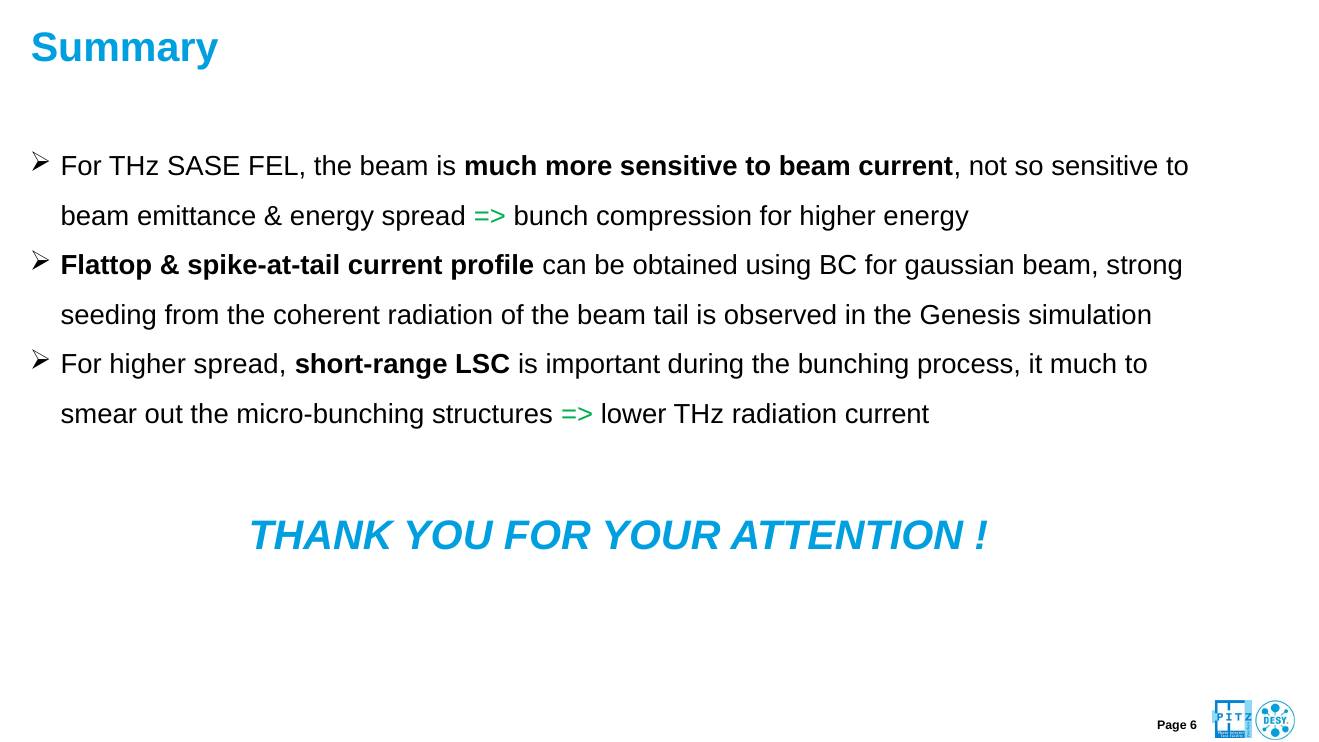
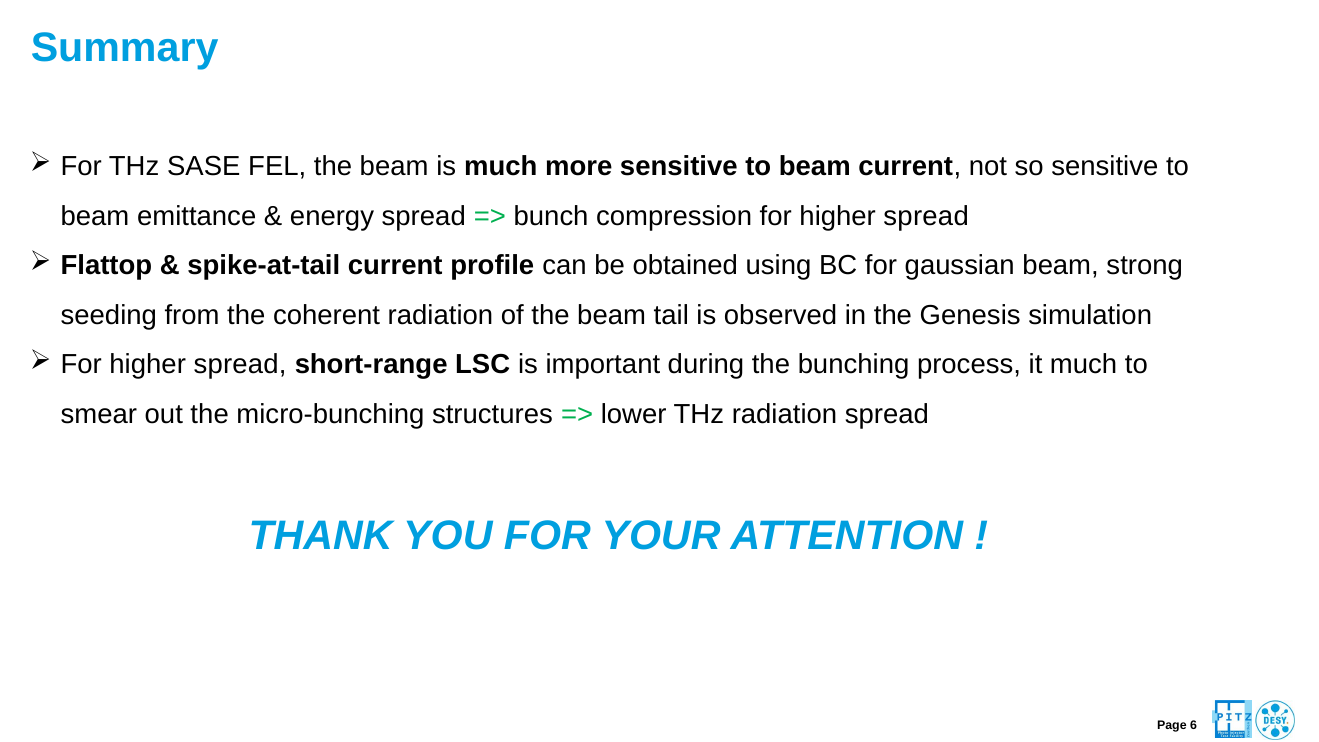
compression for higher energy: energy -> spread
radiation current: current -> spread
